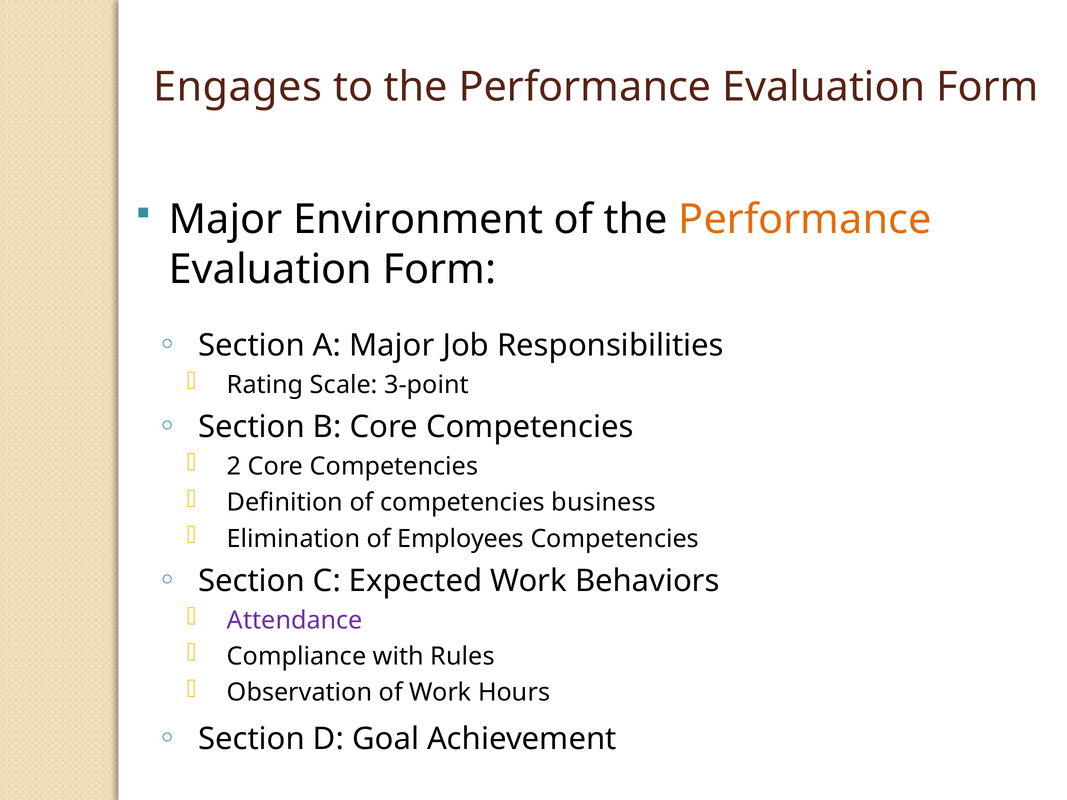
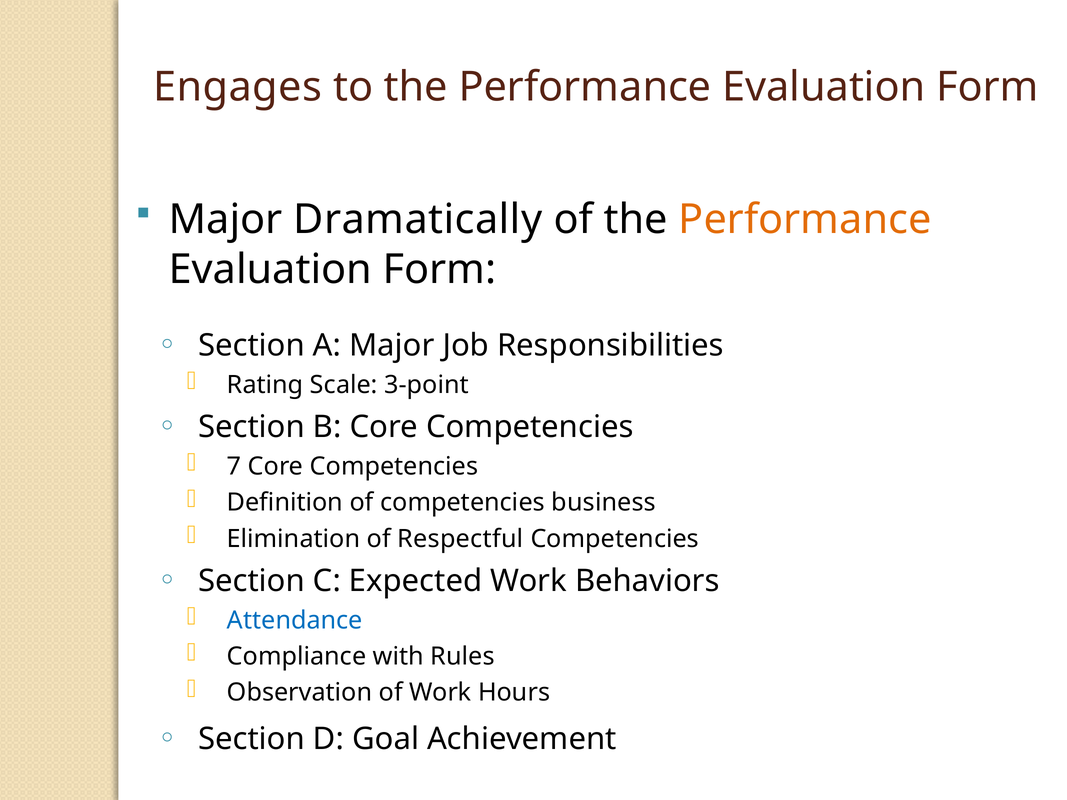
Environment: Environment -> Dramatically
2: 2 -> 7
Employees: Employees -> Respectful
Attendance colour: purple -> blue
